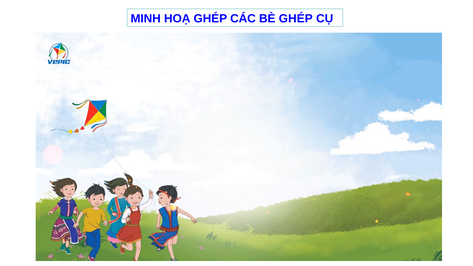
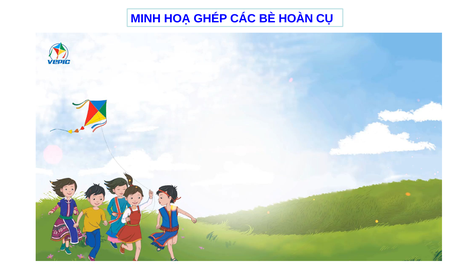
BÈ GHÉP: GHÉP -> HOÀN
